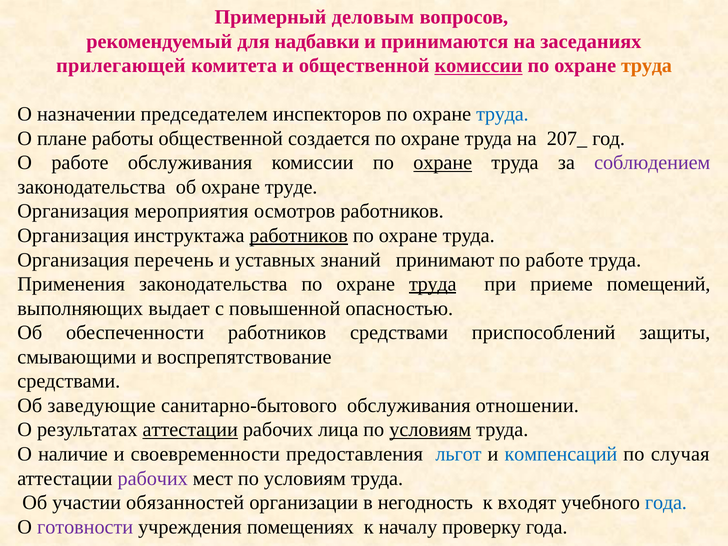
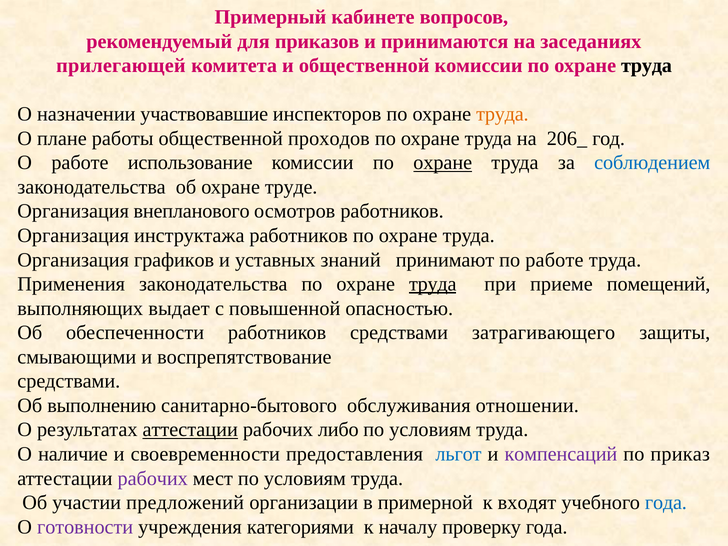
деловым: деловым -> кабинете
надбавки: надбавки -> приказов
комиссии at (479, 66) underline: present -> none
труда at (647, 66) colour: orange -> black
председателем: председателем -> участвовавшие
труда at (502, 114) colour: blue -> orange
создается: создается -> проходов
207_: 207_ -> 206_
работе обслуживания: обслуживания -> использование
соблюдением colour: purple -> blue
мероприятия: мероприятия -> внепланового
работников at (299, 236) underline: present -> none
перечень: перечень -> графиков
приспособлений: приспособлений -> затрагивающего
заведующие: заведующие -> выполнению
лица: лица -> либо
условиям at (430, 430) underline: present -> none
компенсаций colour: blue -> purple
случая: случая -> приказ
обязанностей: обязанностей -> предложений
негодность: негодность -> примерной
помещениях: помещениях -> категориями
